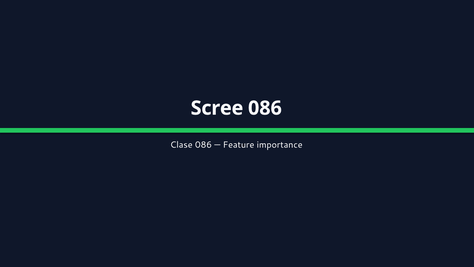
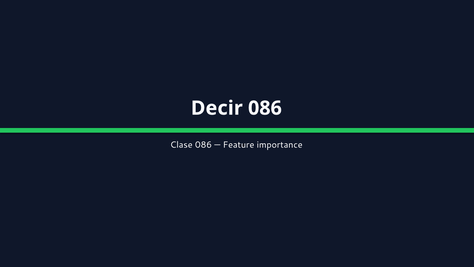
Scree: Scree -> Decir
